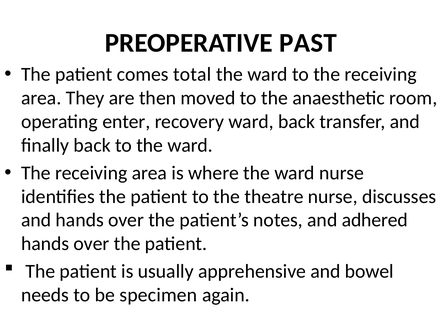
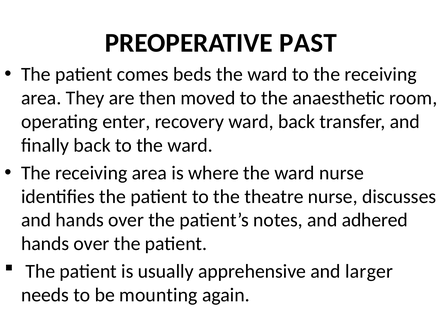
total: total -> beds
bowel: bowel -> larger
specimen: specimen -> mounting
